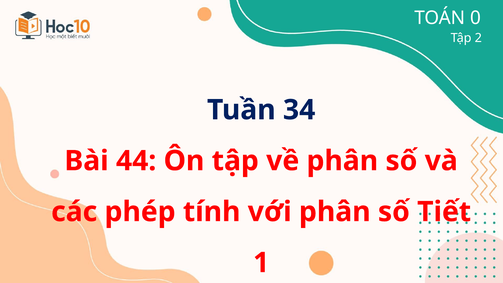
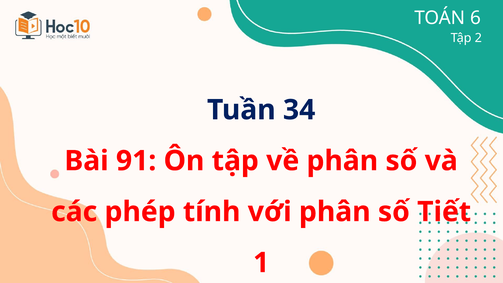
0: 0 -> 6
44: 44 -> 91
